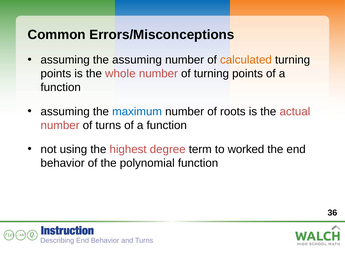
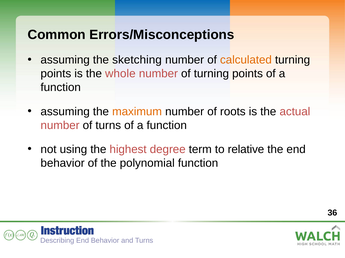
the assuming: assuming -> sketching
maximum colour: blue -> orange
worked: worked -> relative
